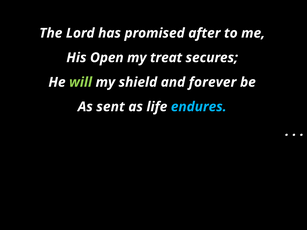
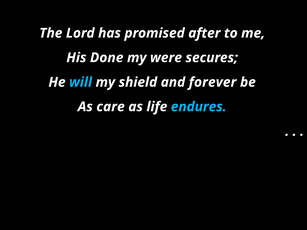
Open: Open -> Done
treat: treat -> were
will colour: light green -> light blue
sent: sent -> care
